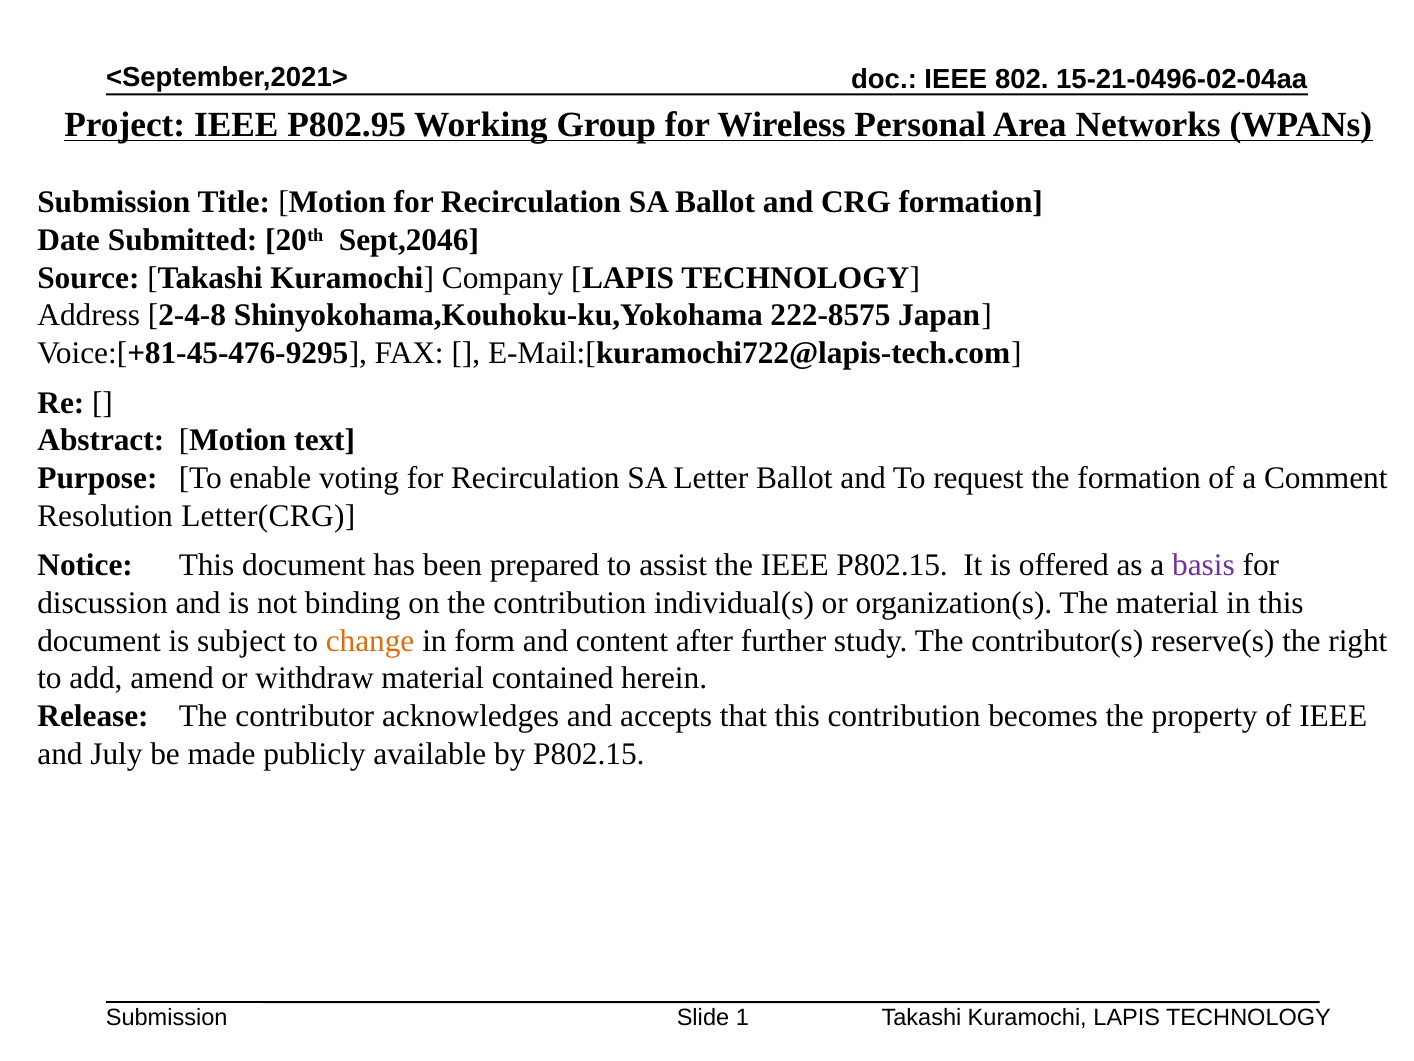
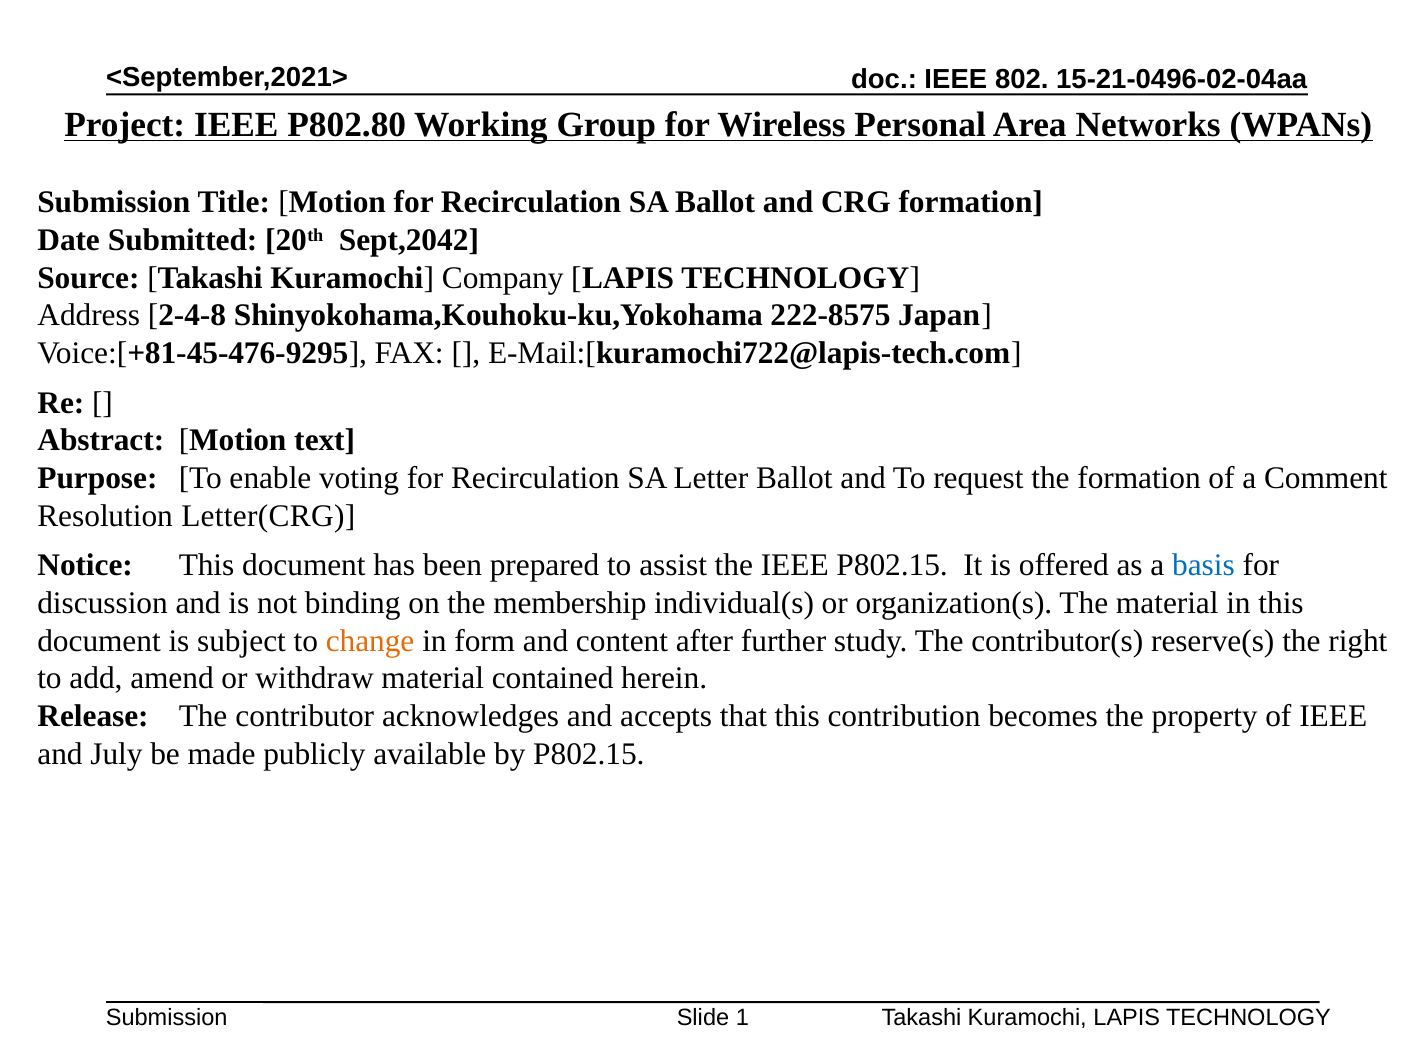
P802.95: P802.95 -> P802.80
Sept,2046: Sept,2046 -> Sept,2042
basis colour: purple -> blue
the contribution: contribution -> membership
